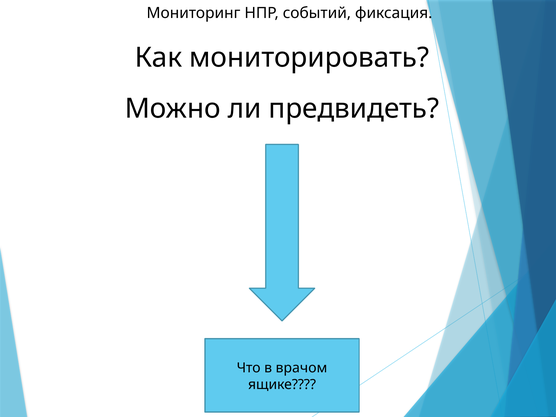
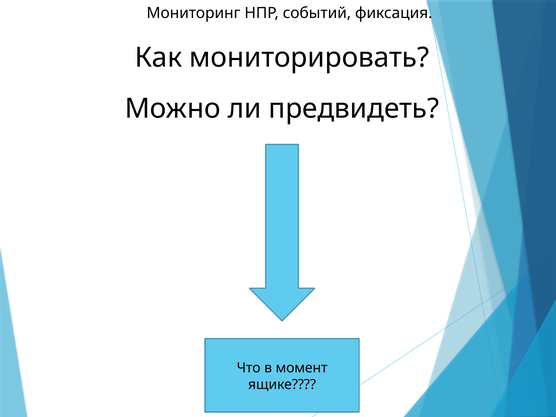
врачом: врачом -> момент
